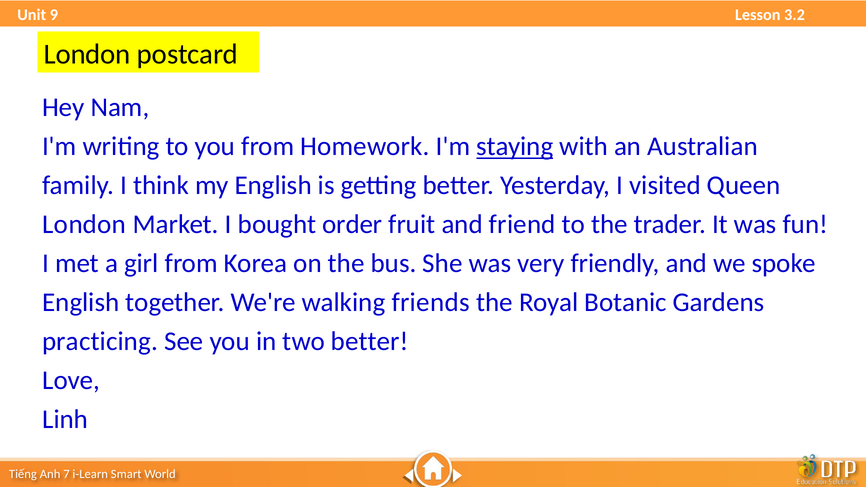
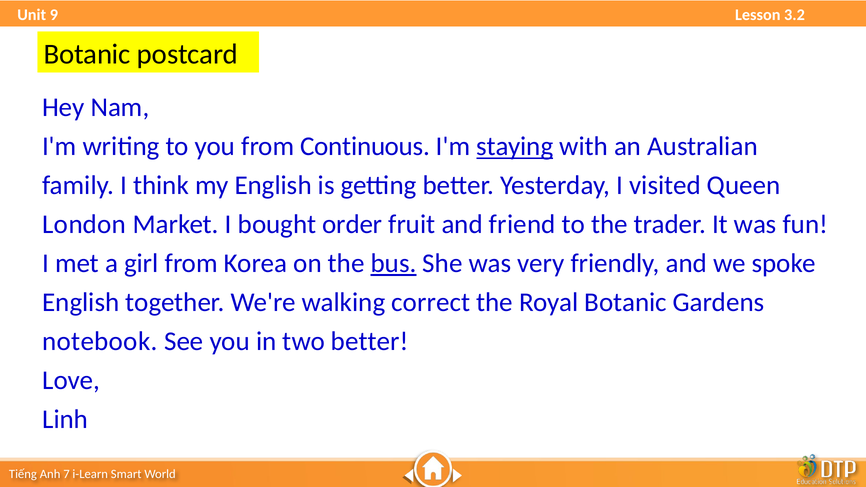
London at (87, 54): London -> Botanic
Homework: Homework -> Continuous
bus underline: none -> present
friends: friends -> correct
practicing: practicing -> notebook
